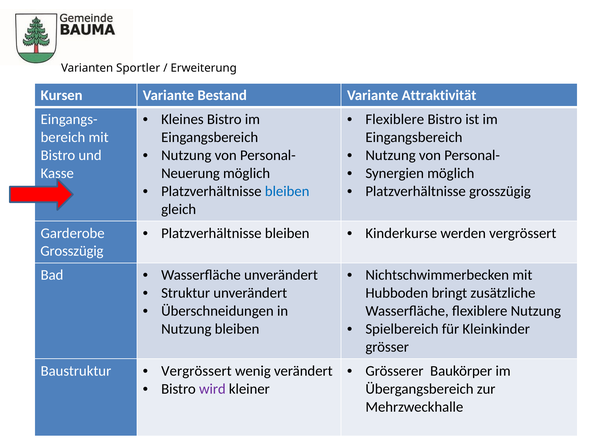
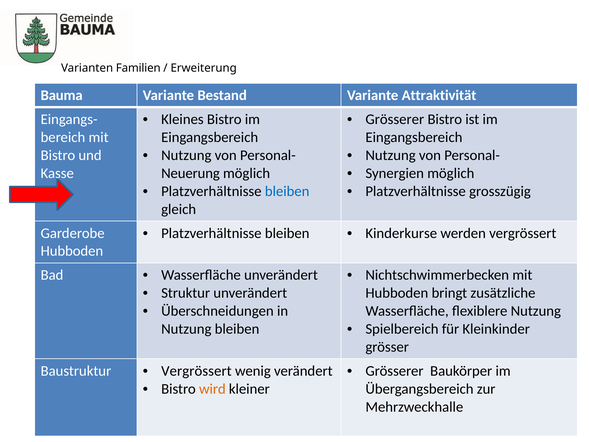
Sportler: Sportler -> Familien
Kursen: Kursen -> Bauma
Flexiblere at (395, 119): Flexiblere -> Grösserer
Grosszügig at (72, 251): Grosszügig -> Hubboden
wird colour: purple -> orange
